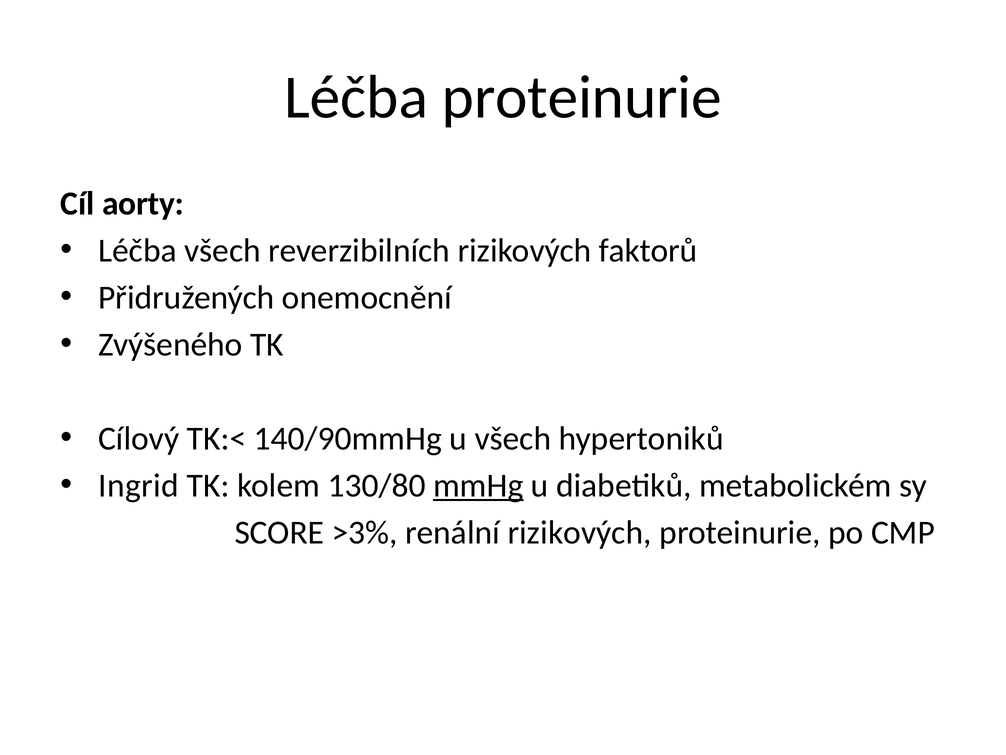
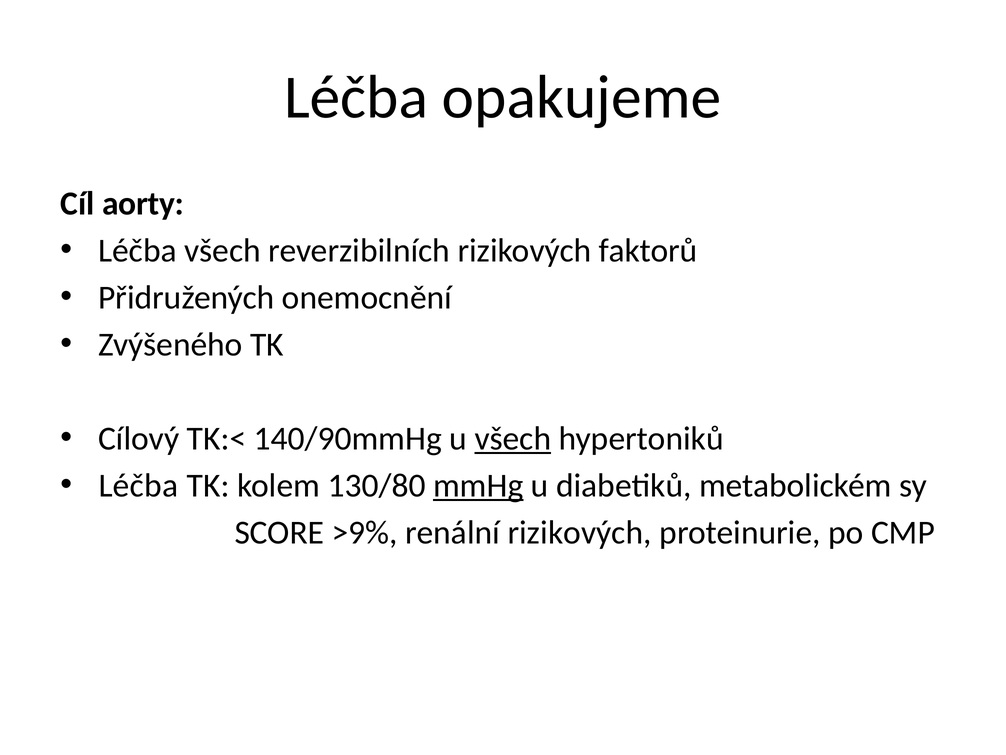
Léčba proteinurie: proteinurie -> opakujeme
všech at (513, 438) underline: none -> present
Ingrid at (139, 485): Ingrid -> Léčba
>3%: >3% -> >9%
